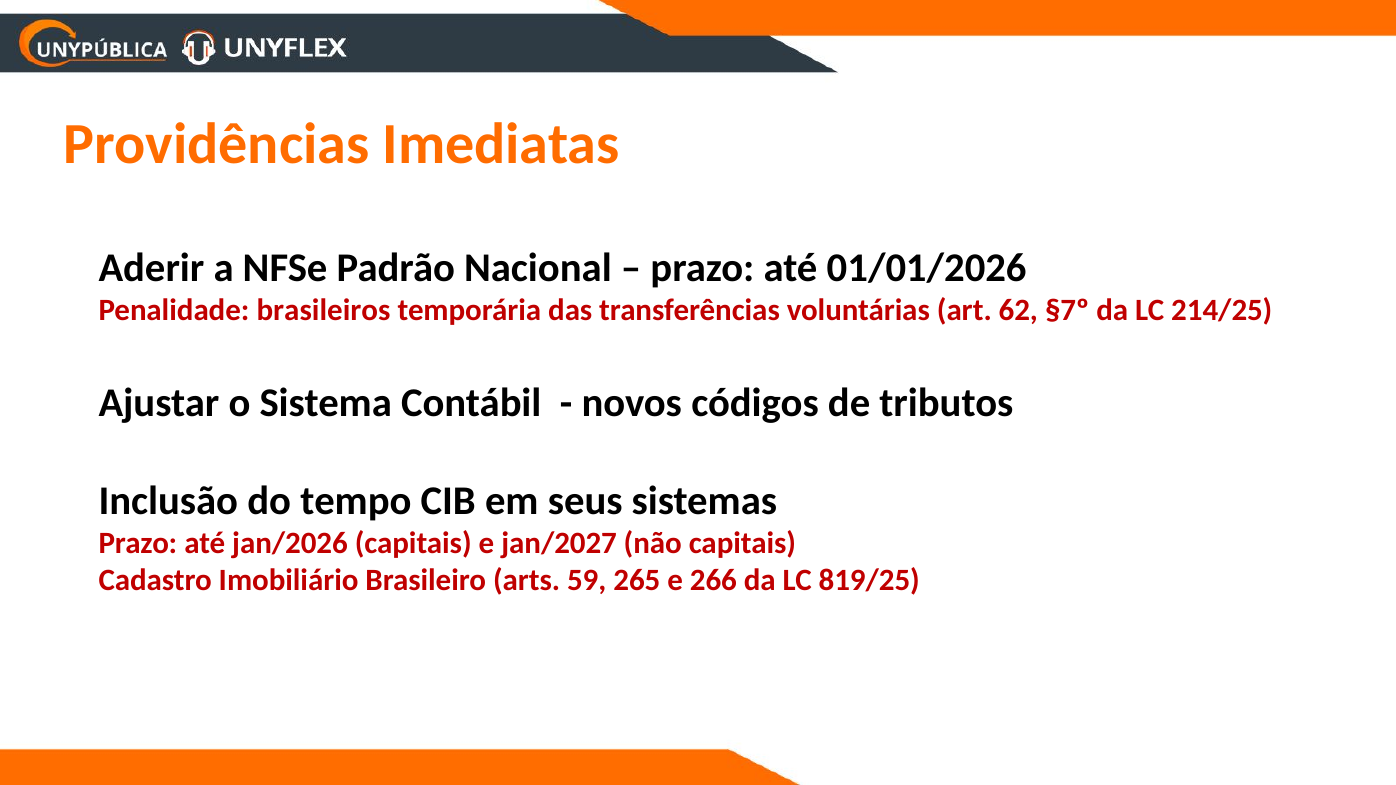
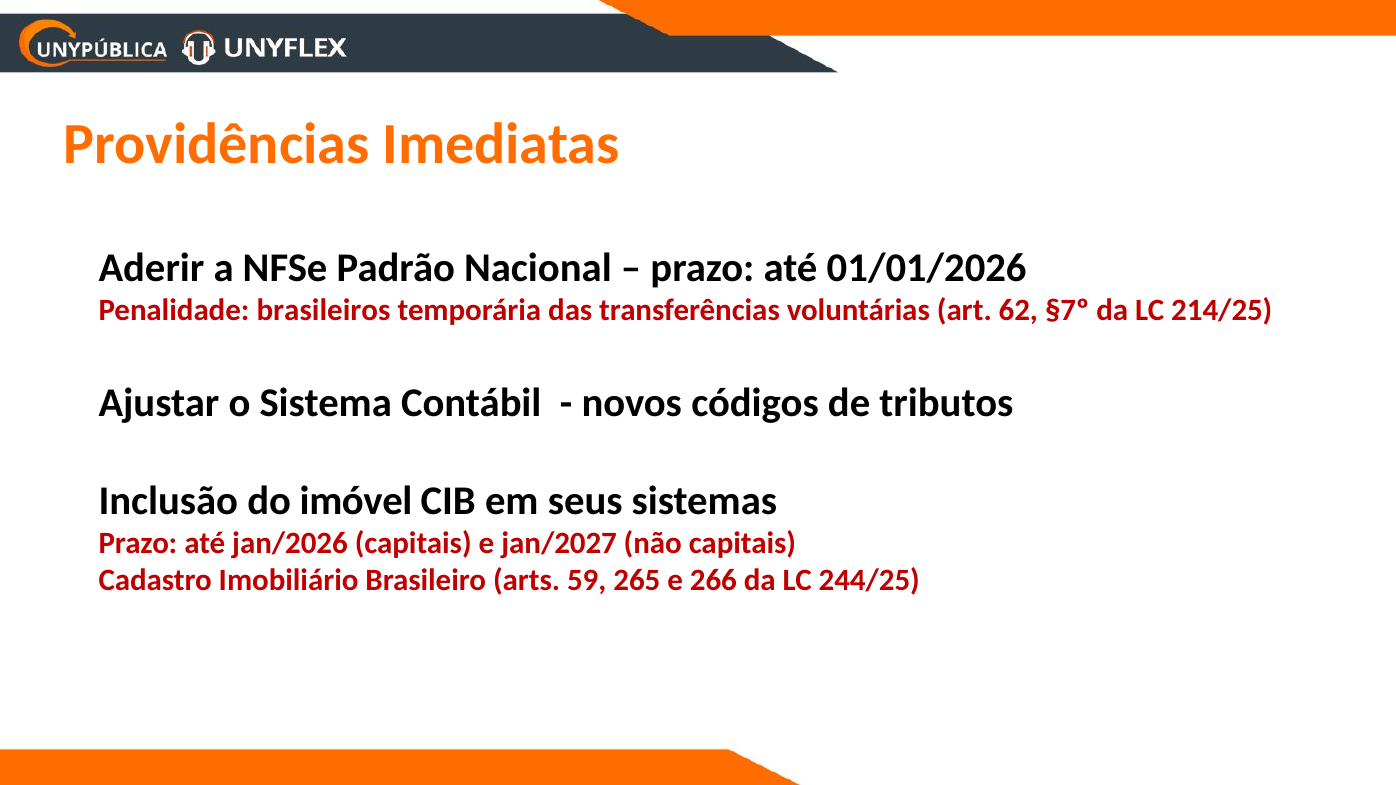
tempo: tempo -> imóvel
819/25: 819/25 -> 244/25
